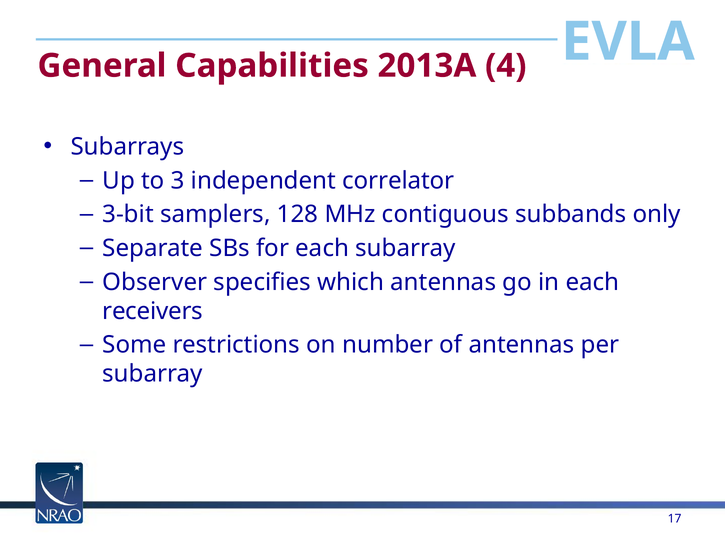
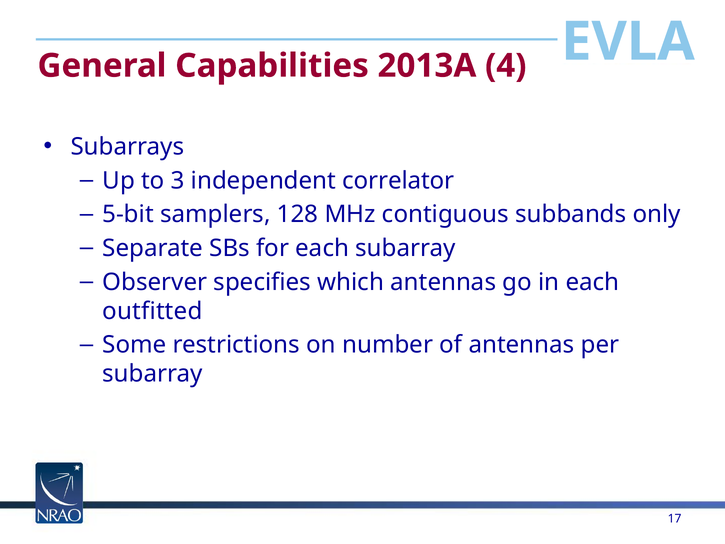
3-bit: 3-bit -> 5-bit
receivers: receivers -> outfitted
